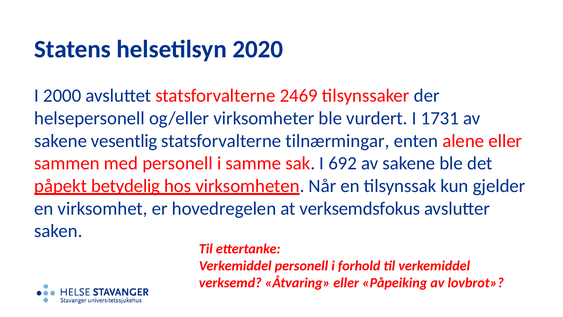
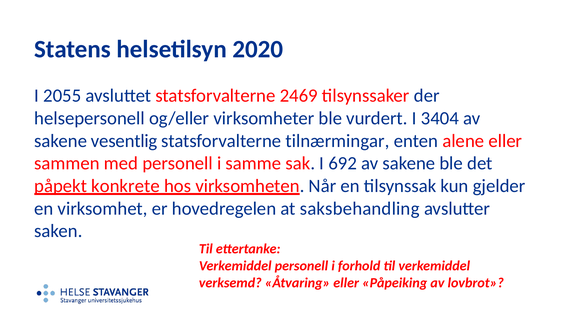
2000: 2000 -> 2055
1731: 1731 -> 3404
betydelig: betydelig -> konkrete
verksemdsfokus: verksemdsfokus -> saksbehandling
